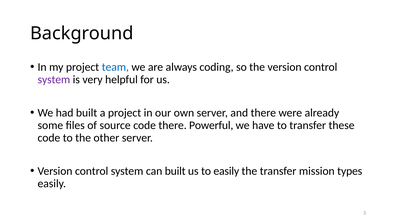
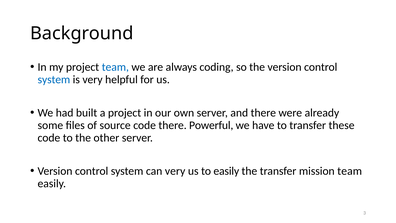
system at (54, 79) colour: purple -> blue
can built: built -> very
mission types: types -> team
